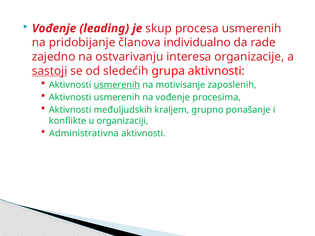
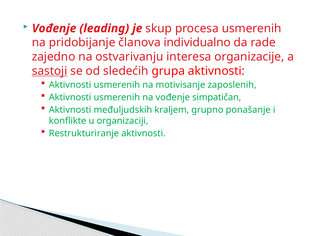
usmerenih at (117, 85) underline: present -> none
procesima: procesima -> simpatičan
Administrativna: Administrativna -> Restrukturiranje
